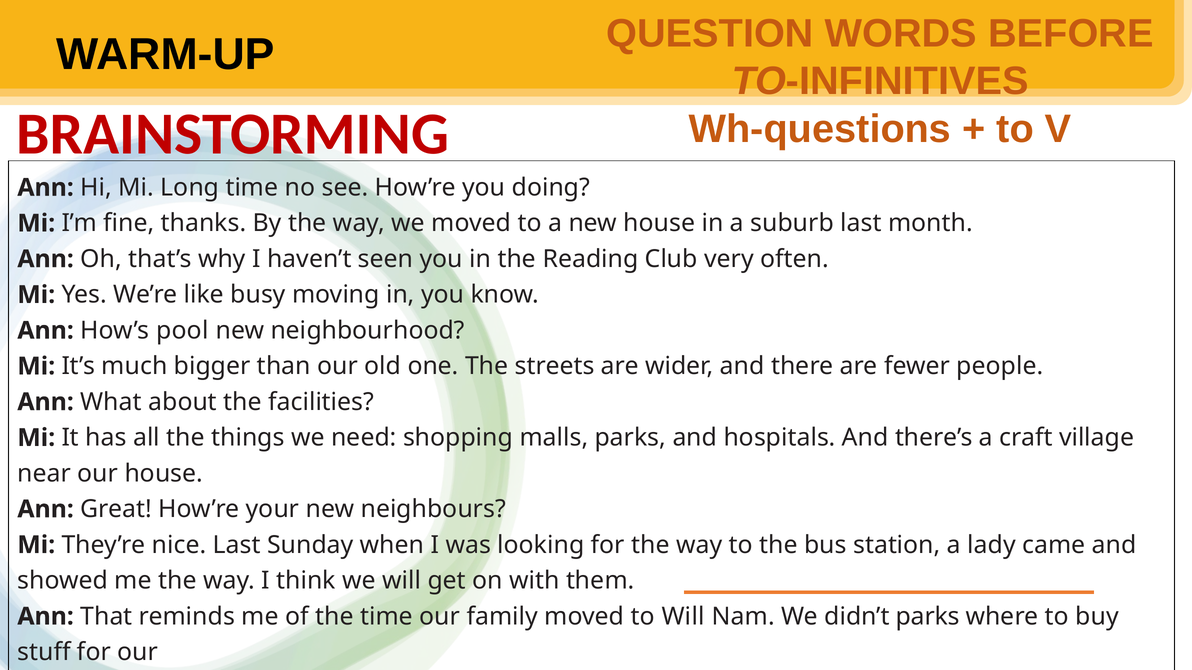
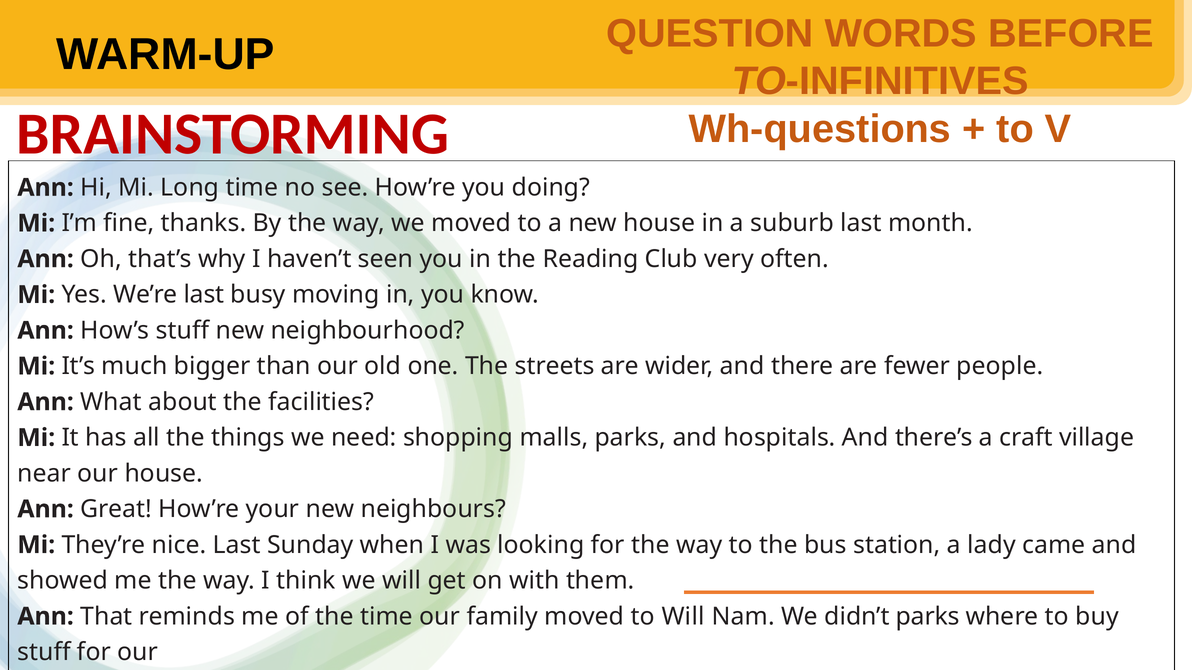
We’re like: like -> last
How’s pool: pool -> stuff
